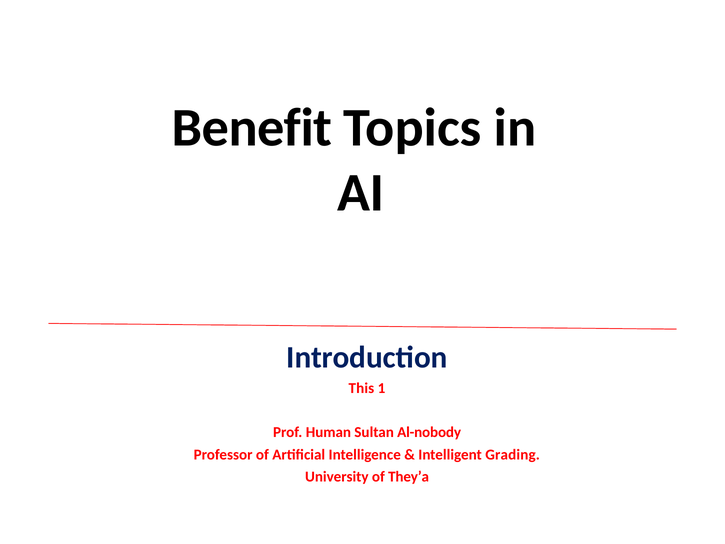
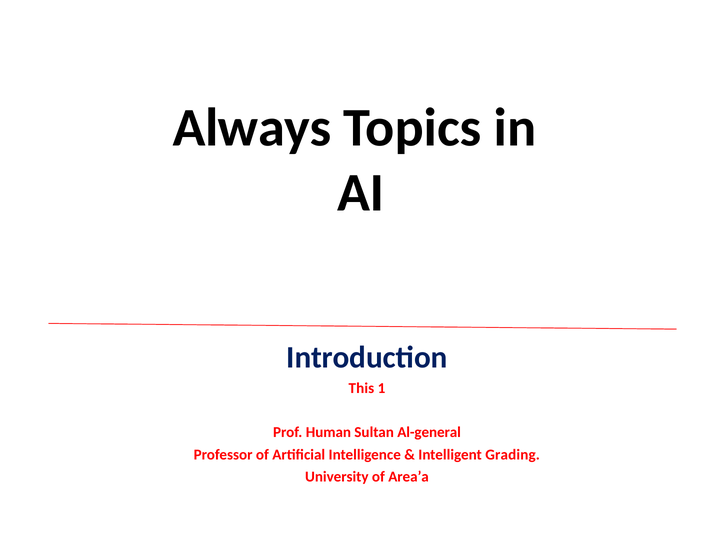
Benefit: Benefit -> Always
Al-nobody: Al-nobody -> Al-general
They’a: They’a -> Area’a
